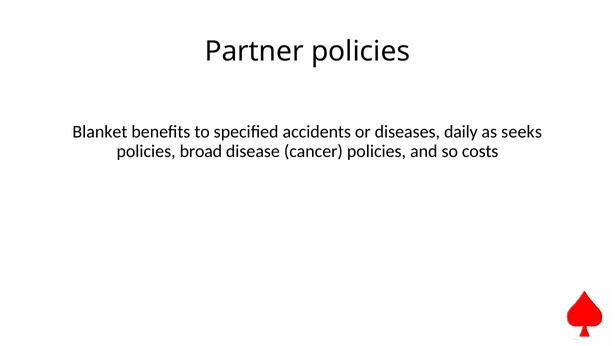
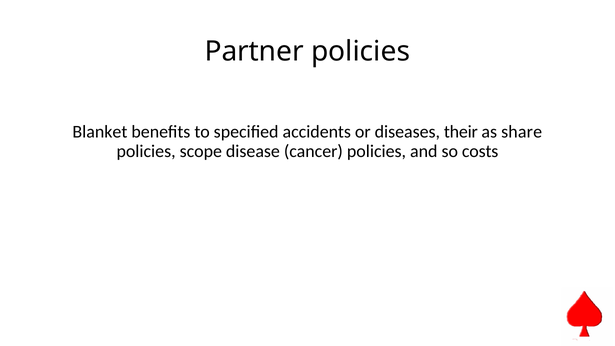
daily: daily -> their
seeks: seeks -> share
broad: broad -> scope
